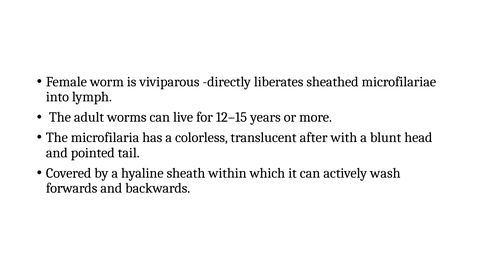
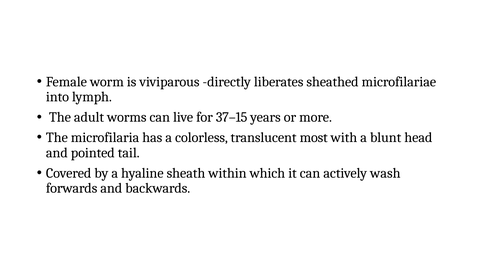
12–15: 12–15 -> 37–15
after: after -> most
